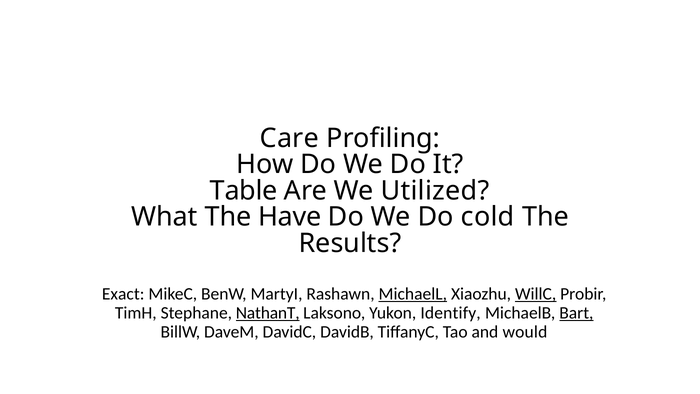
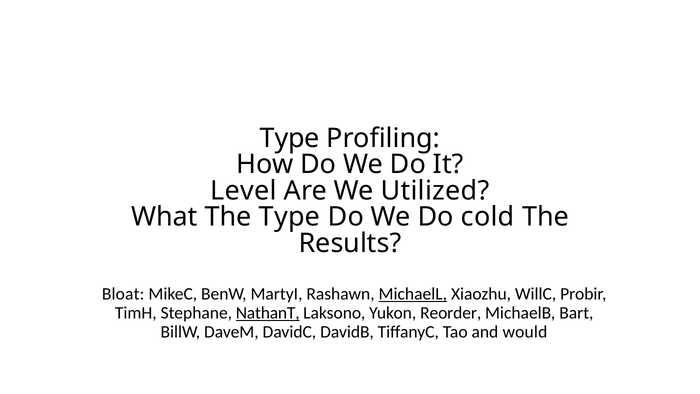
Care at (289, 138): Care -> Type
Table: Table -> Level
The Have: Have -> Type
Exact: Exact -> Bloat
WillC underline: present -> none
Identify: Identify -> Reorder
Bart underline: present -> none
